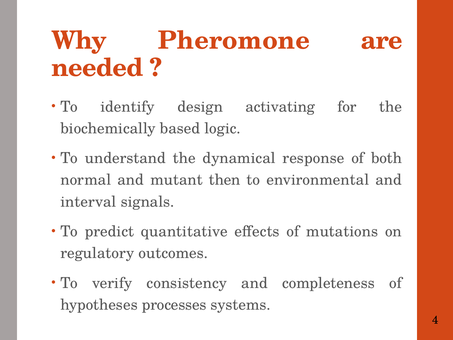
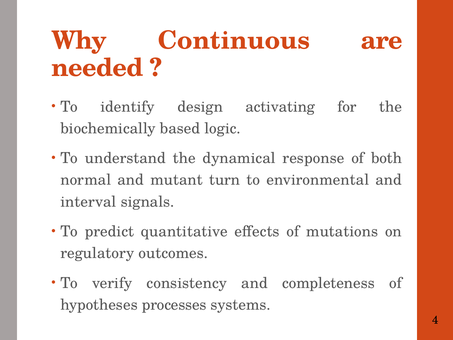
Pheromone: Pheromone -> Continuous
then: then -> turn
